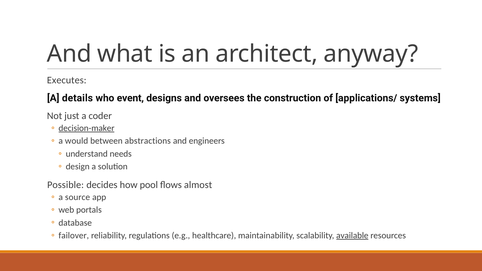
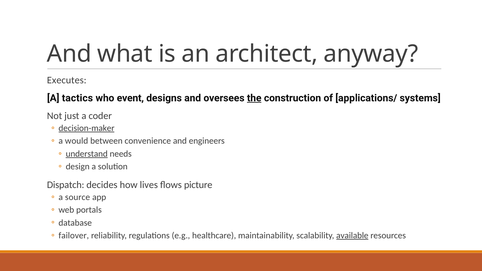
details: details -> tactics
the underline: none -> present
abstractions: abstractions -> convenience
understand underline: none -> present
Possible: Possible -> Dispatch
pool: pool -> lives
almost: almost -> picture
